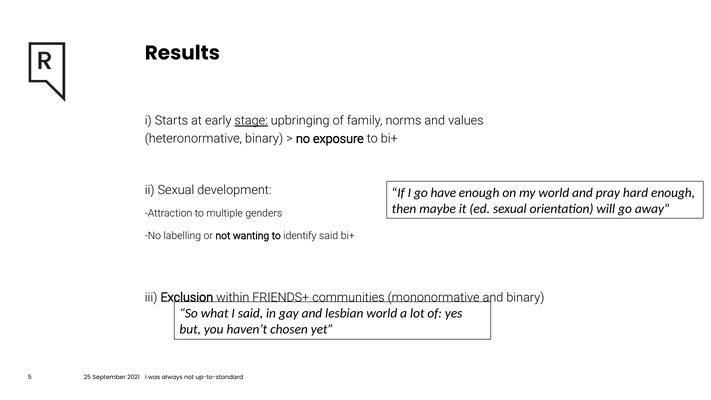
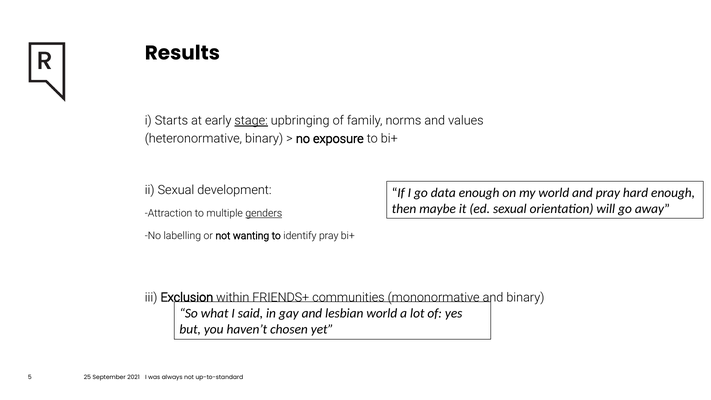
have: have -> data
genders underline: none -> present
identify said: said -> pray
